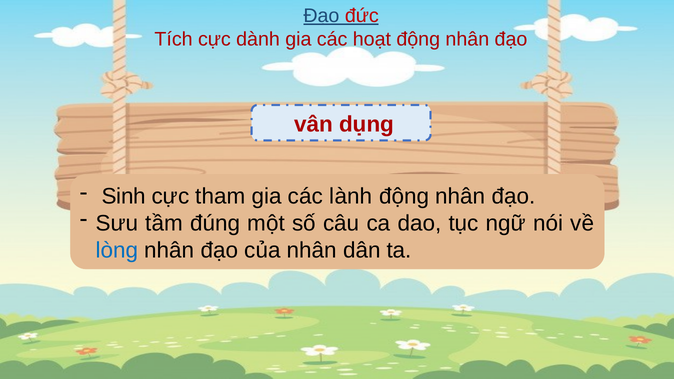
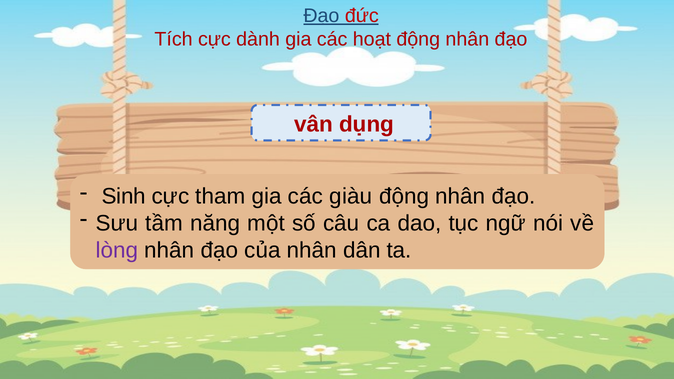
lành: lành -> giàu
đúng: đúng -> năng
lòng colour: blue -> purple
